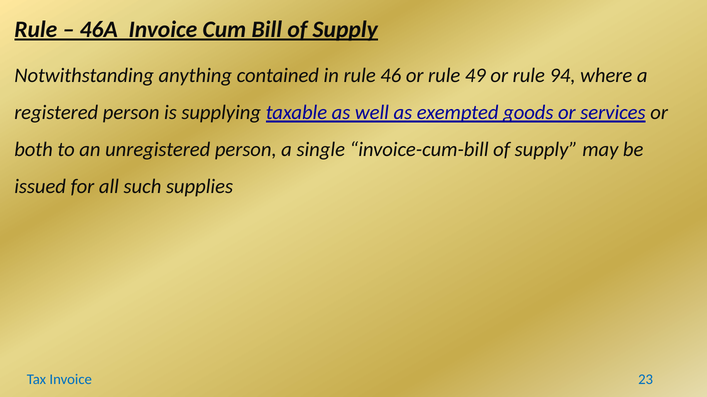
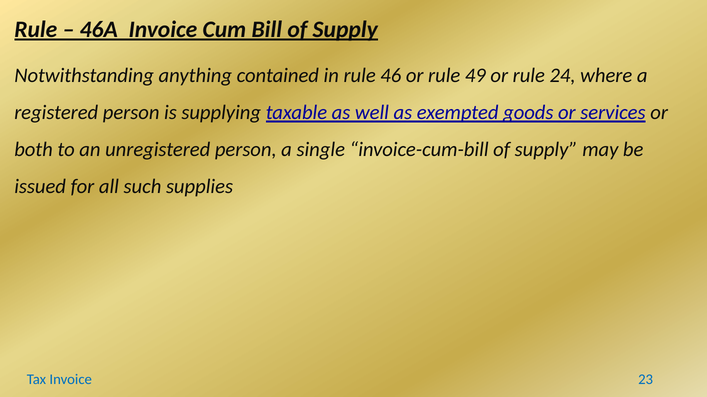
94: 94 -> 24
